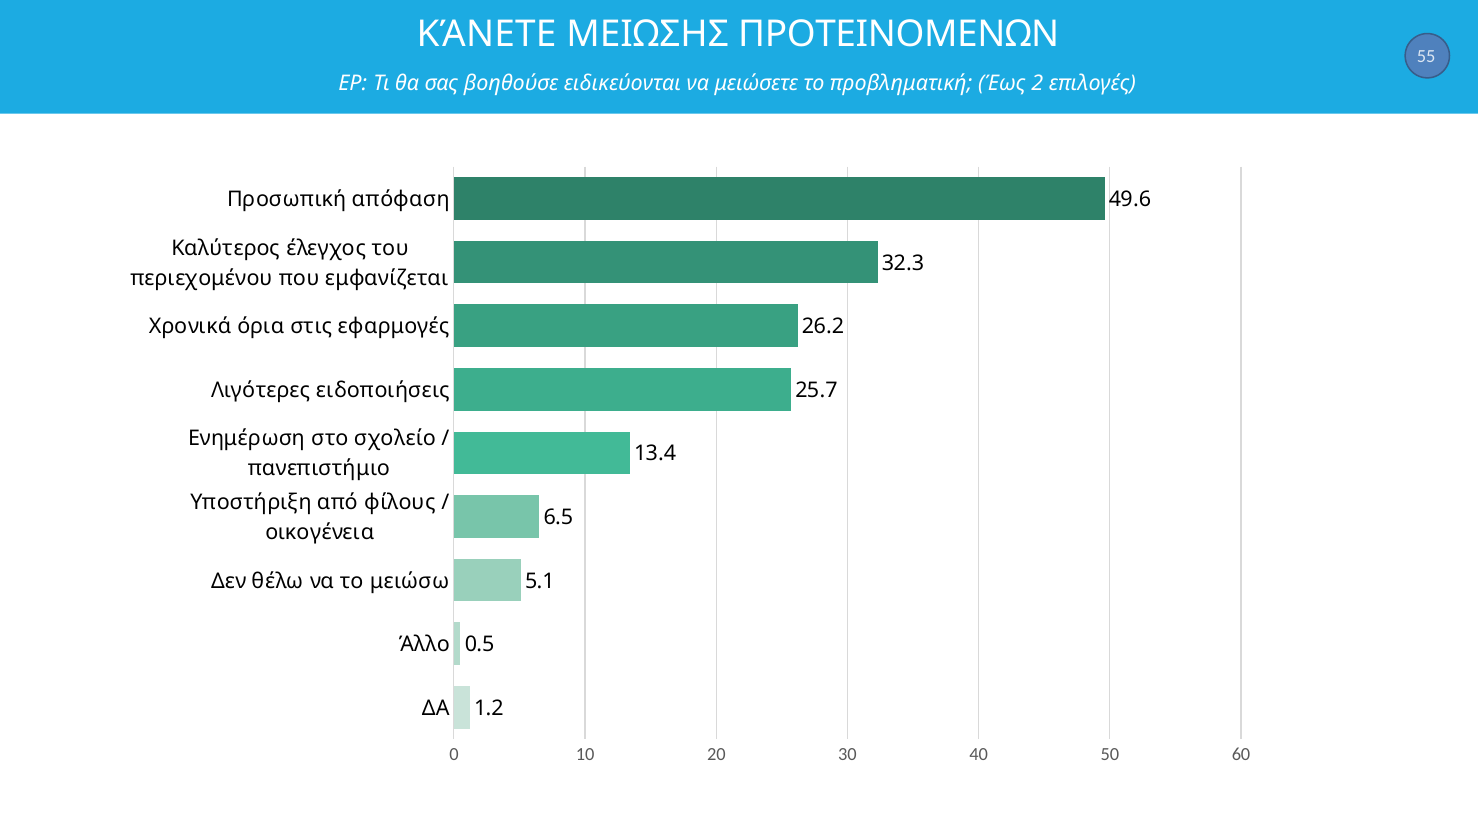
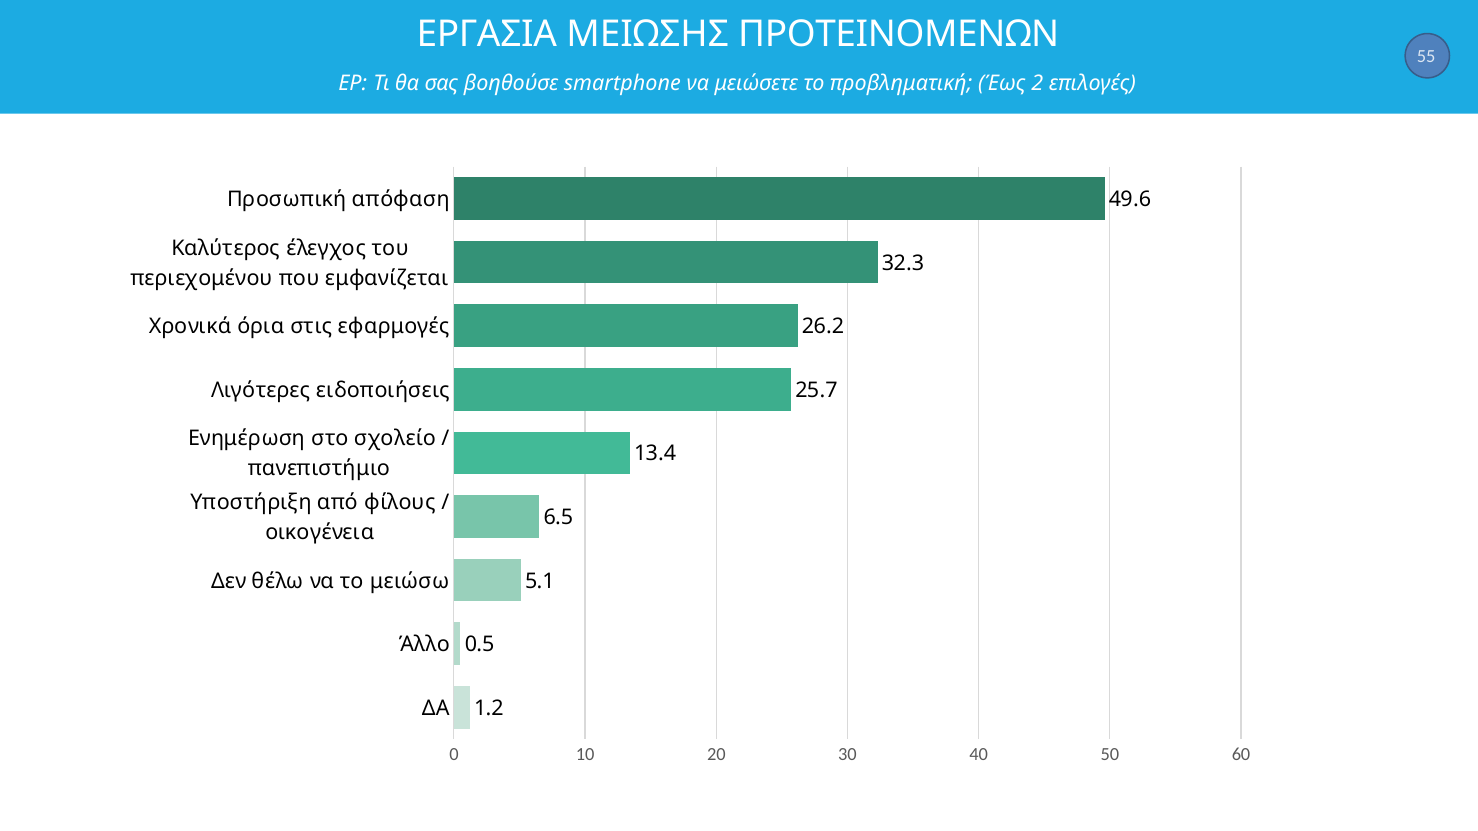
ΚΆΝΕΤΕ: ΚΆΝΕΤΕ -> ΕΡΓΑΣΙΑ
ειδικεύονται: ειδικεύονται -> smartphone
